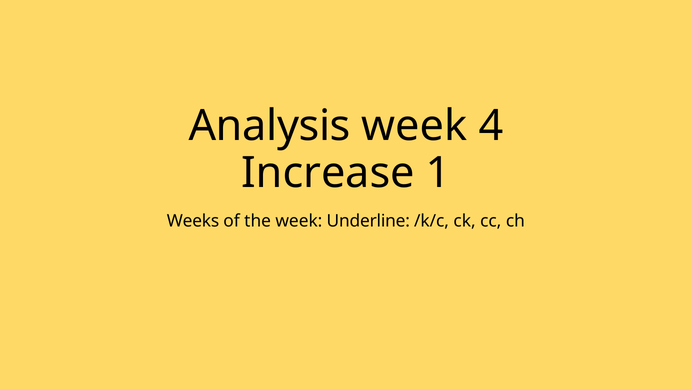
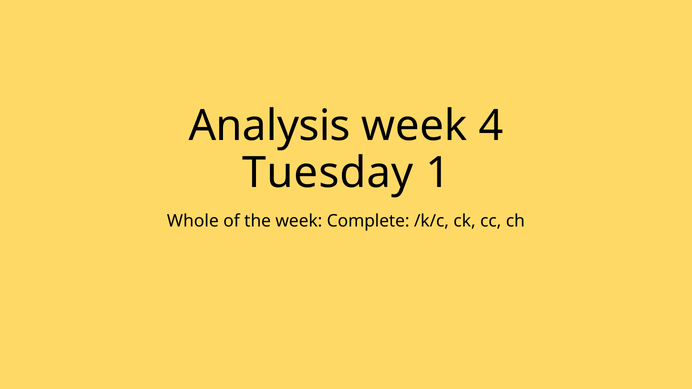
Increase: Increase -> Tuesday
Weeks: Weeks -> Whole
Underline: Underline -> Complete
